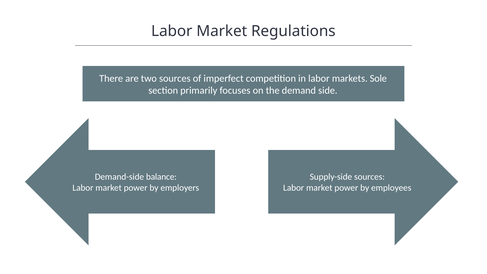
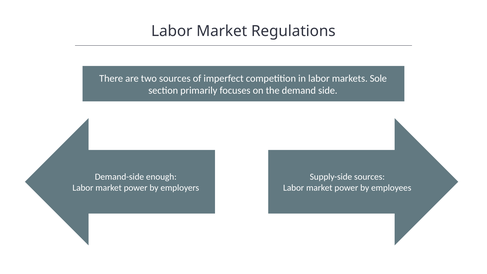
balance: balance -> enough
